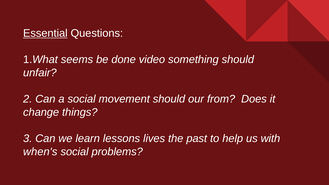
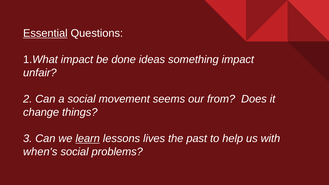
1.What seems: seems -> impact
video: video -> ideas
something should: should -> impact
movement should: should -> seems
learn underline: none -> present
